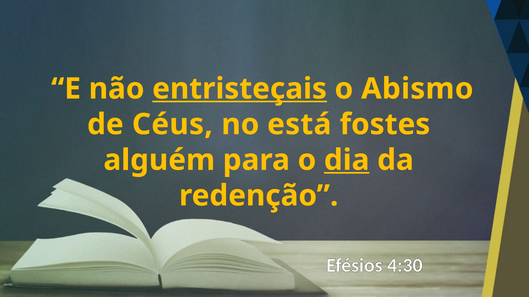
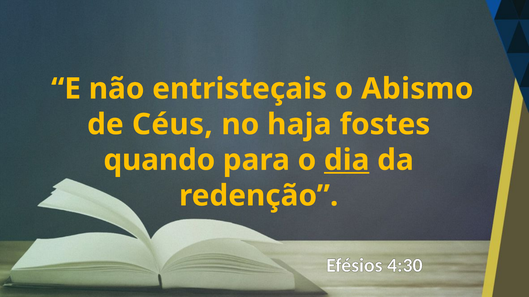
entristeçais underline: present -> none
está: está -> haja
alguém: alguém -> quando
